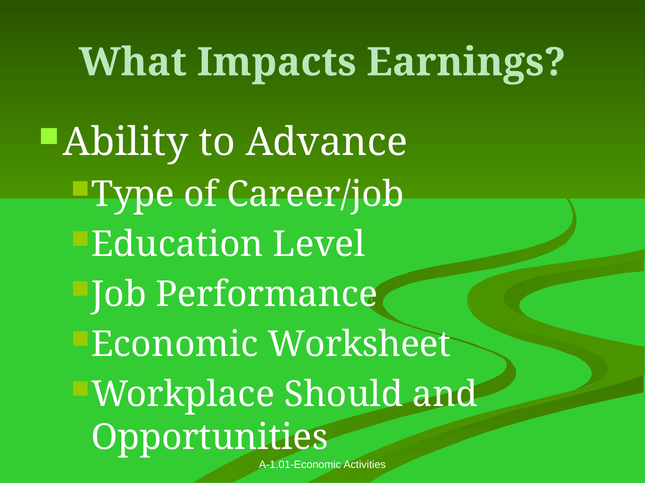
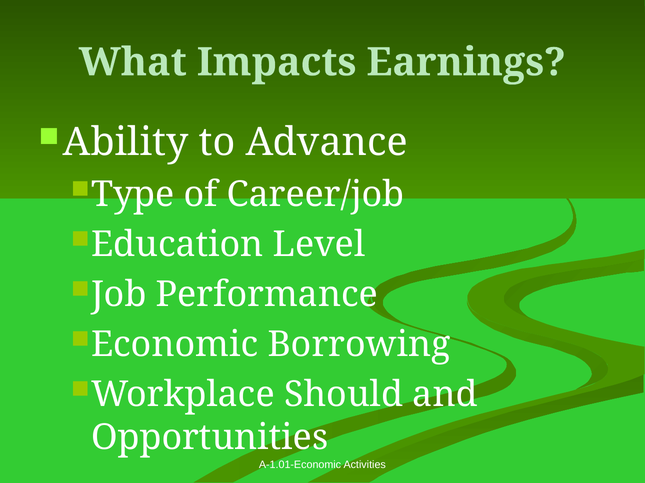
Worksheet: Worksheet -> Borrowing
